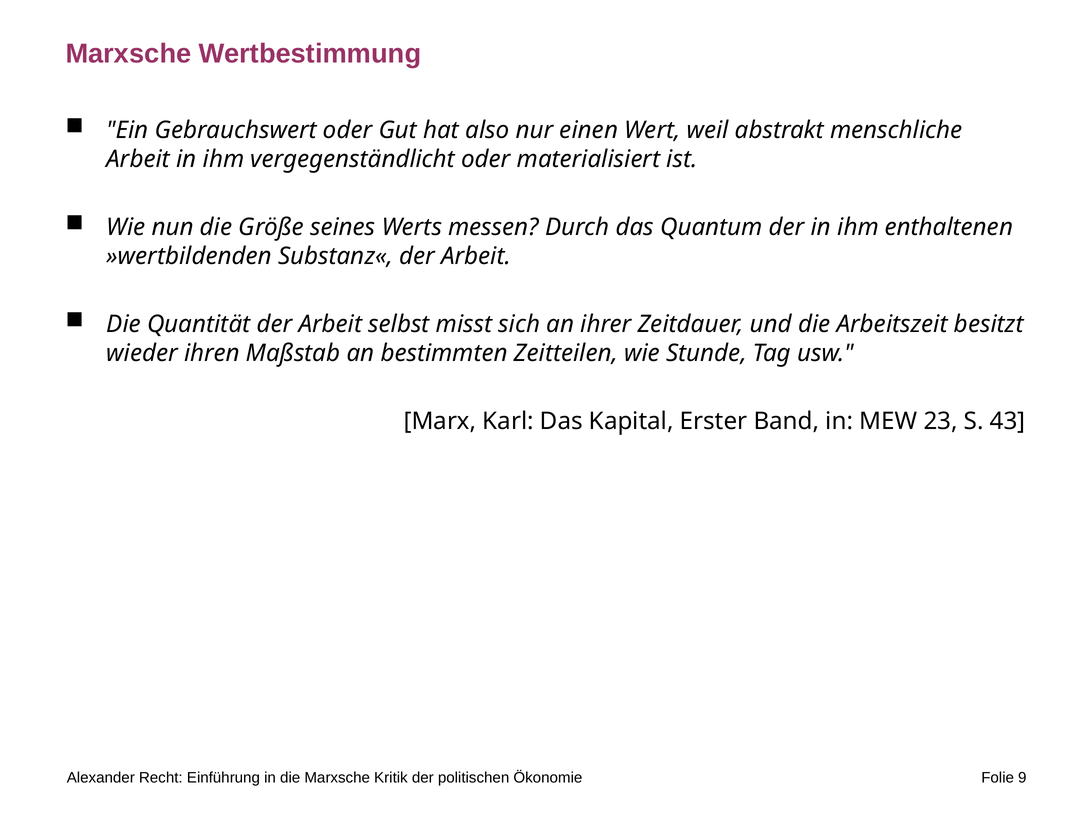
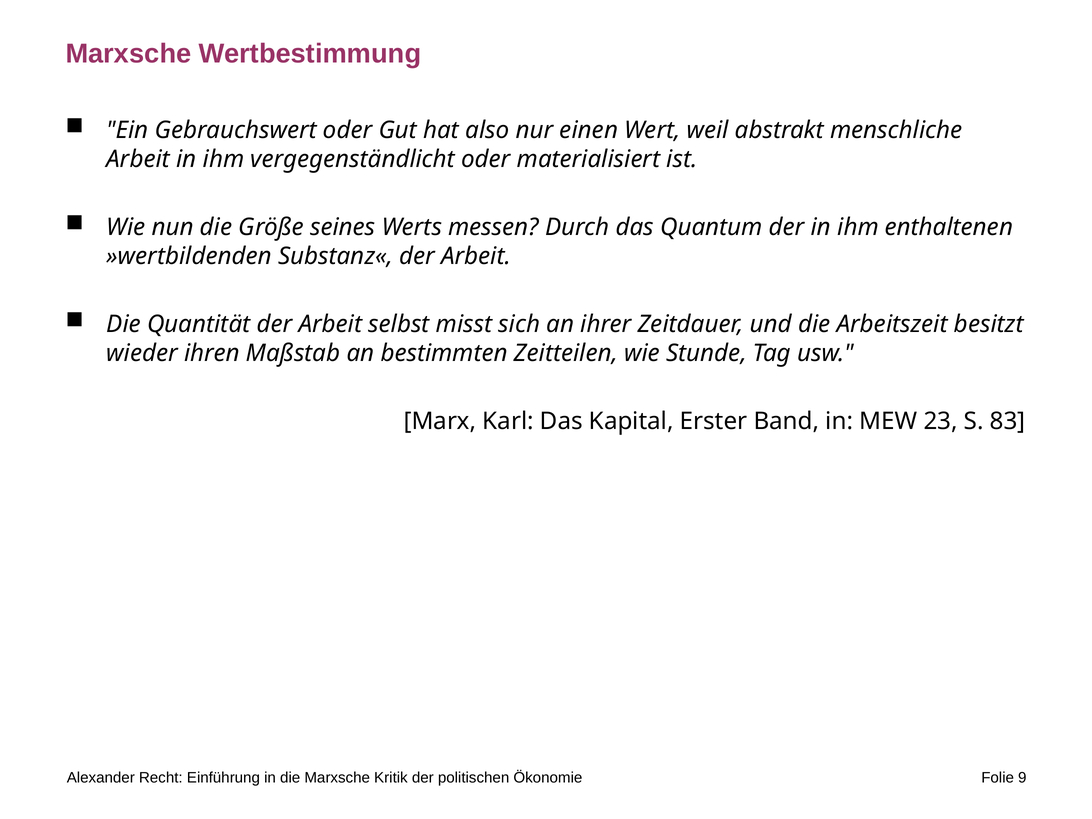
43: 43 -> 83
